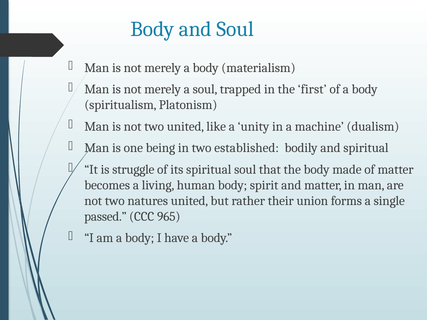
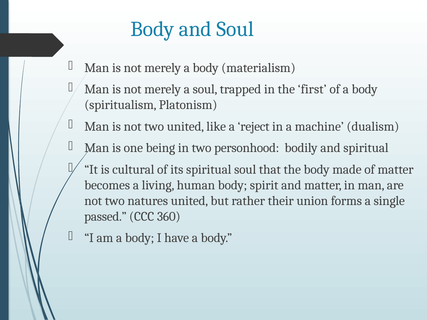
unity: unity -> reject
established: established -> personhood
struggle: struggle -> cultural
965: 965 -> 360
